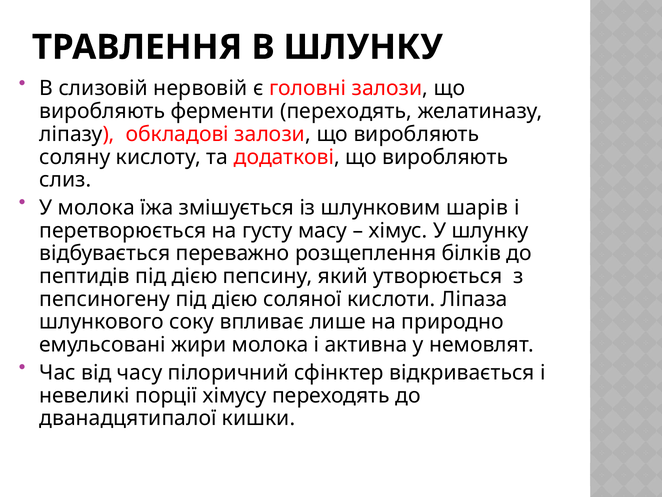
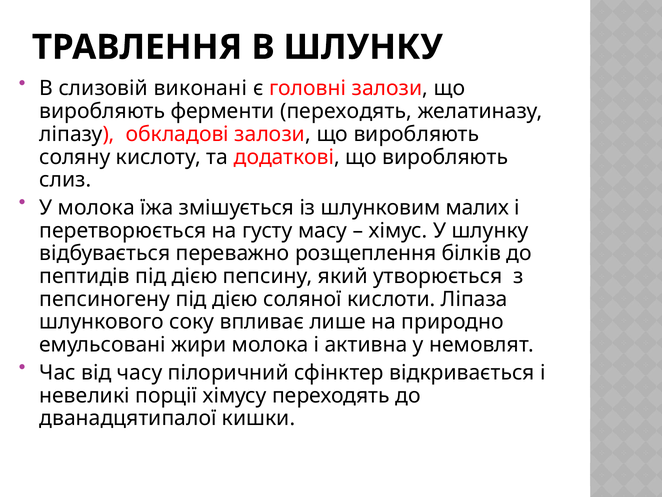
нервовій: нервовій -> виконані
шарів: шарів -> малих
